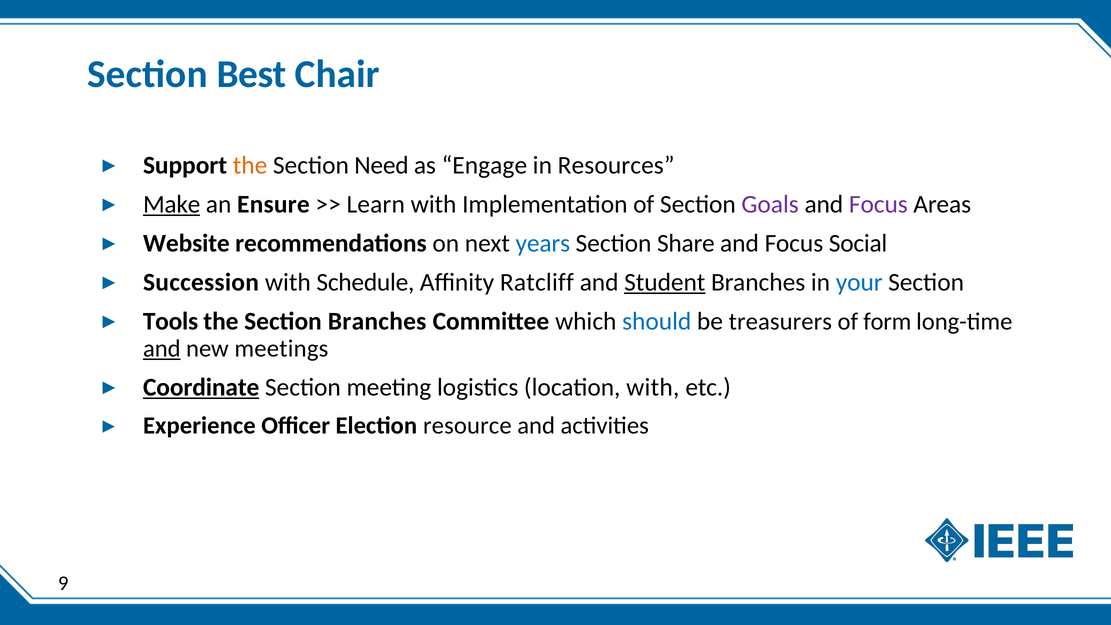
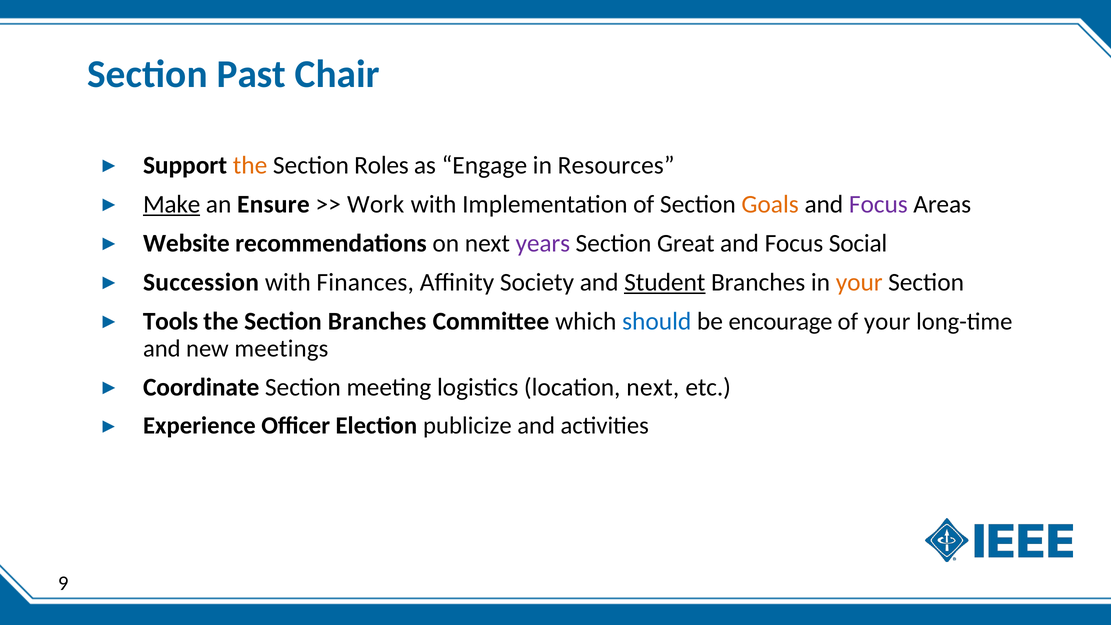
Best: Best -> Past
Need: Need -> Roles
Learn: Learn -> Work
Goals colour: purple -> orange
years colour: blue -> purple
Share: Share -> Great
Schedule: Schedule -> Finances
Ratcliff: Ratcliff -> Society
your at (859, 282) colour: blue -> orange
treasurers: treasurers -> encourage
of form: form -> your
and at (162, 348) underline: present -> none
Coordinate underline: present -> none
location with: with -> next
resource: resource -> publicize
